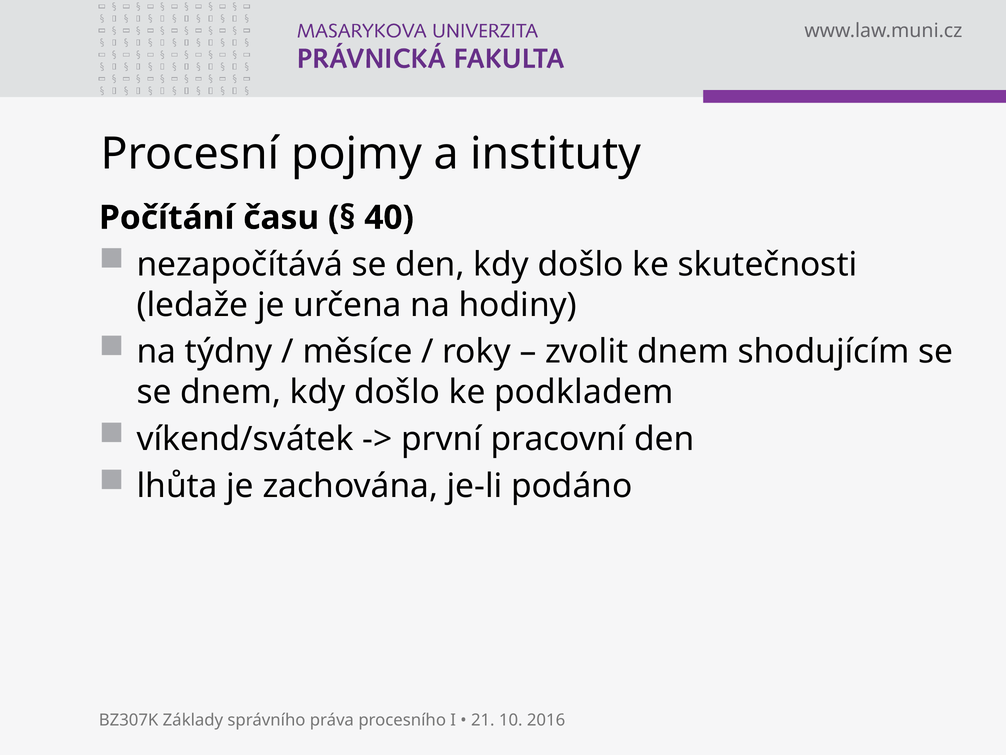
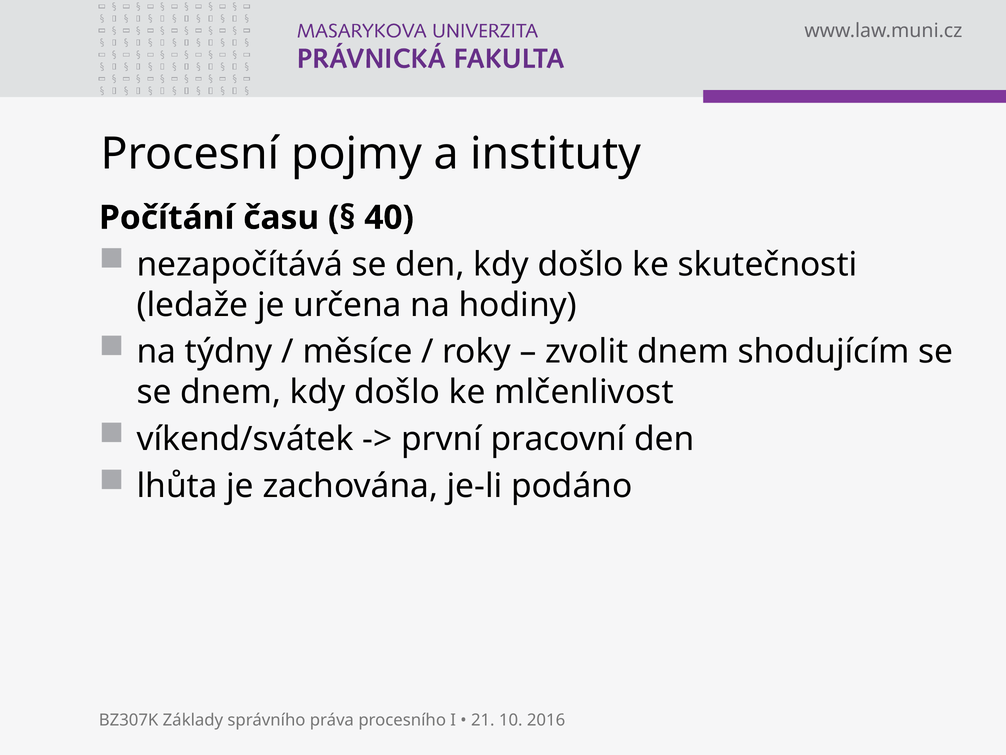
podkladem: podkladem -> mlčenlivost
